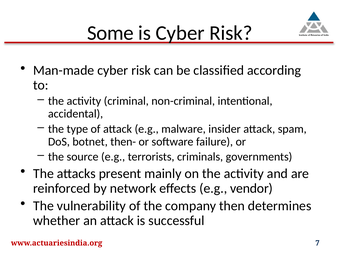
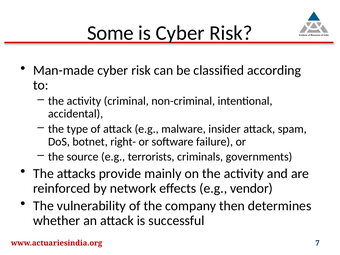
then-: then- -> right-
present: present -> provide
